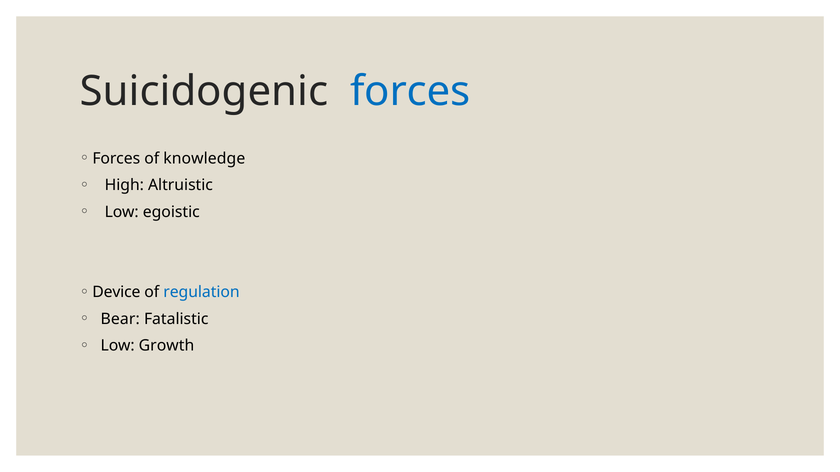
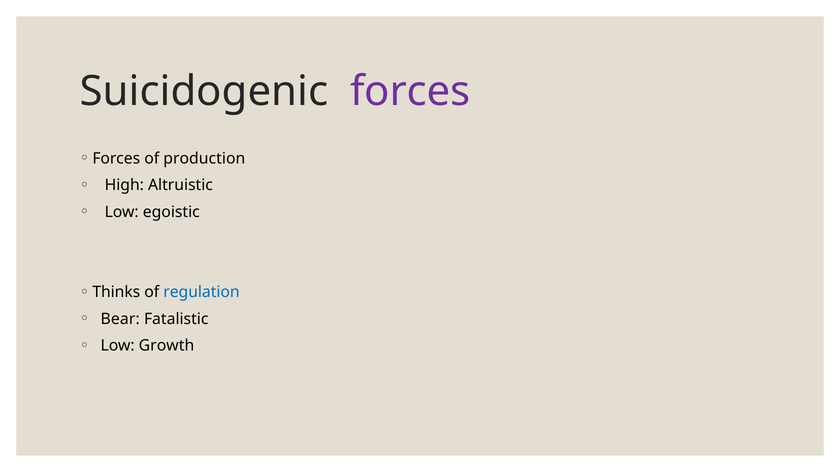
forces at (410, 91) colour: blue -> purple
knowledge: knowledge -> production
Device: Device -> Thinks
